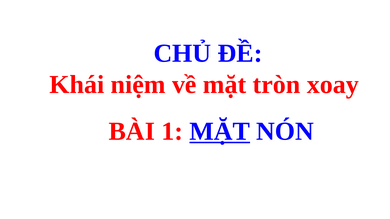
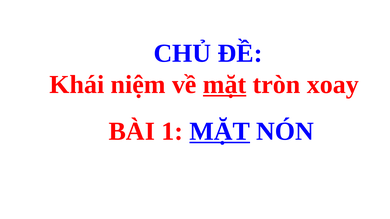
mặt at (225, 85) underline: none -> present
